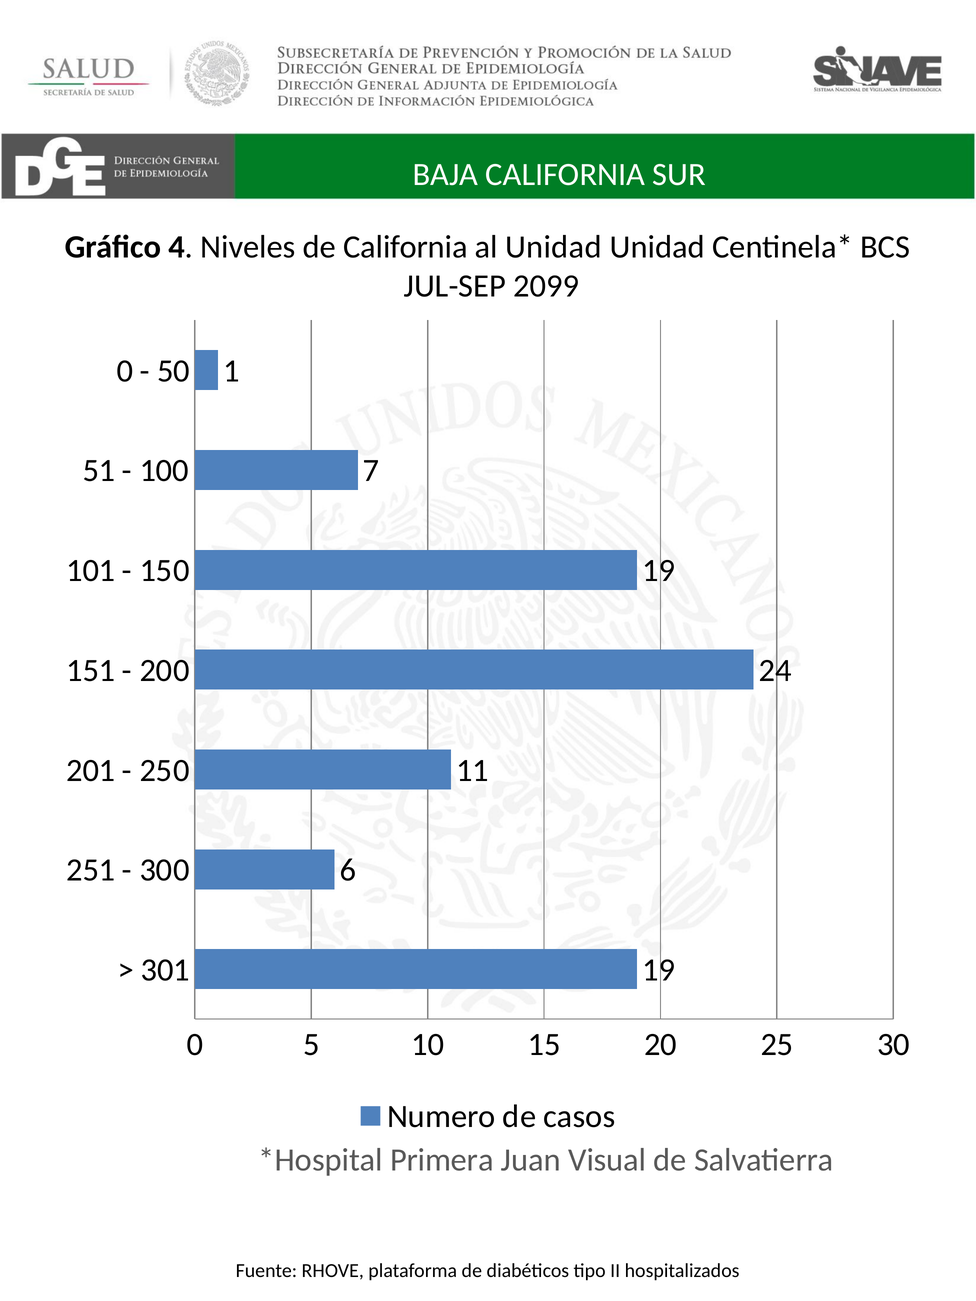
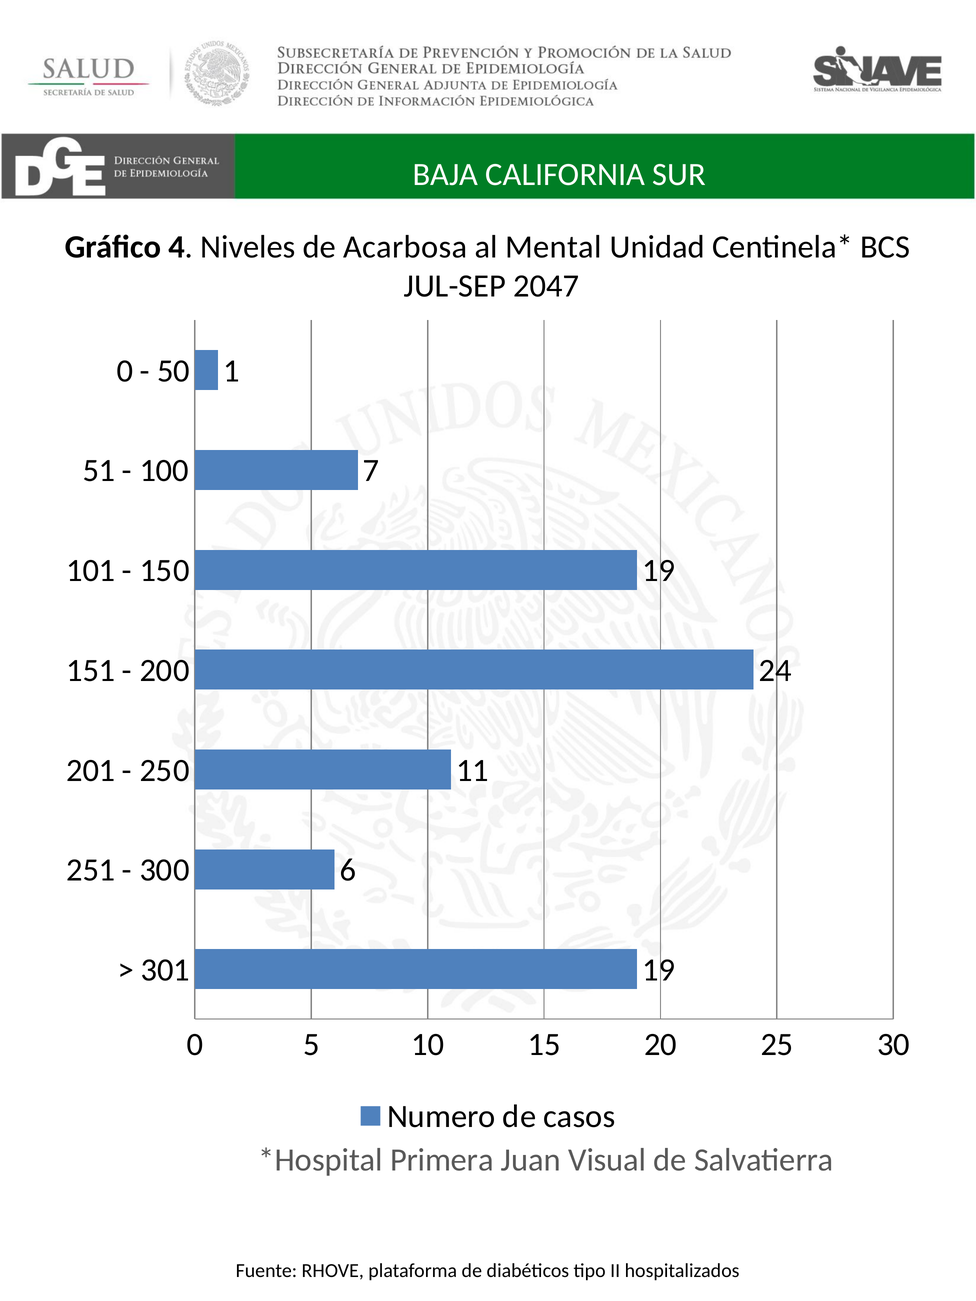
de California: California -> Acarbosa
al Unidad: Unidad -> Mental
2099: 2099 -> 2047
